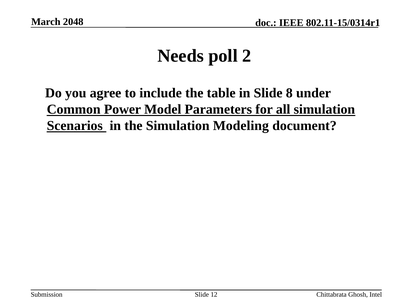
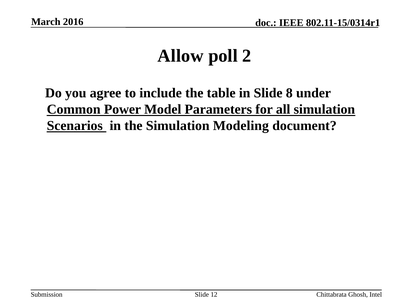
2048: 2048 -> 2016
Needs: Needs -> Allow
